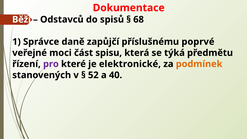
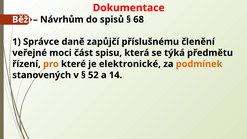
Odstavců: Odstavců -> Návrhům
poprvé: poprvé -> členění
pro colour: purple -> orange
40: 40 -> 14
